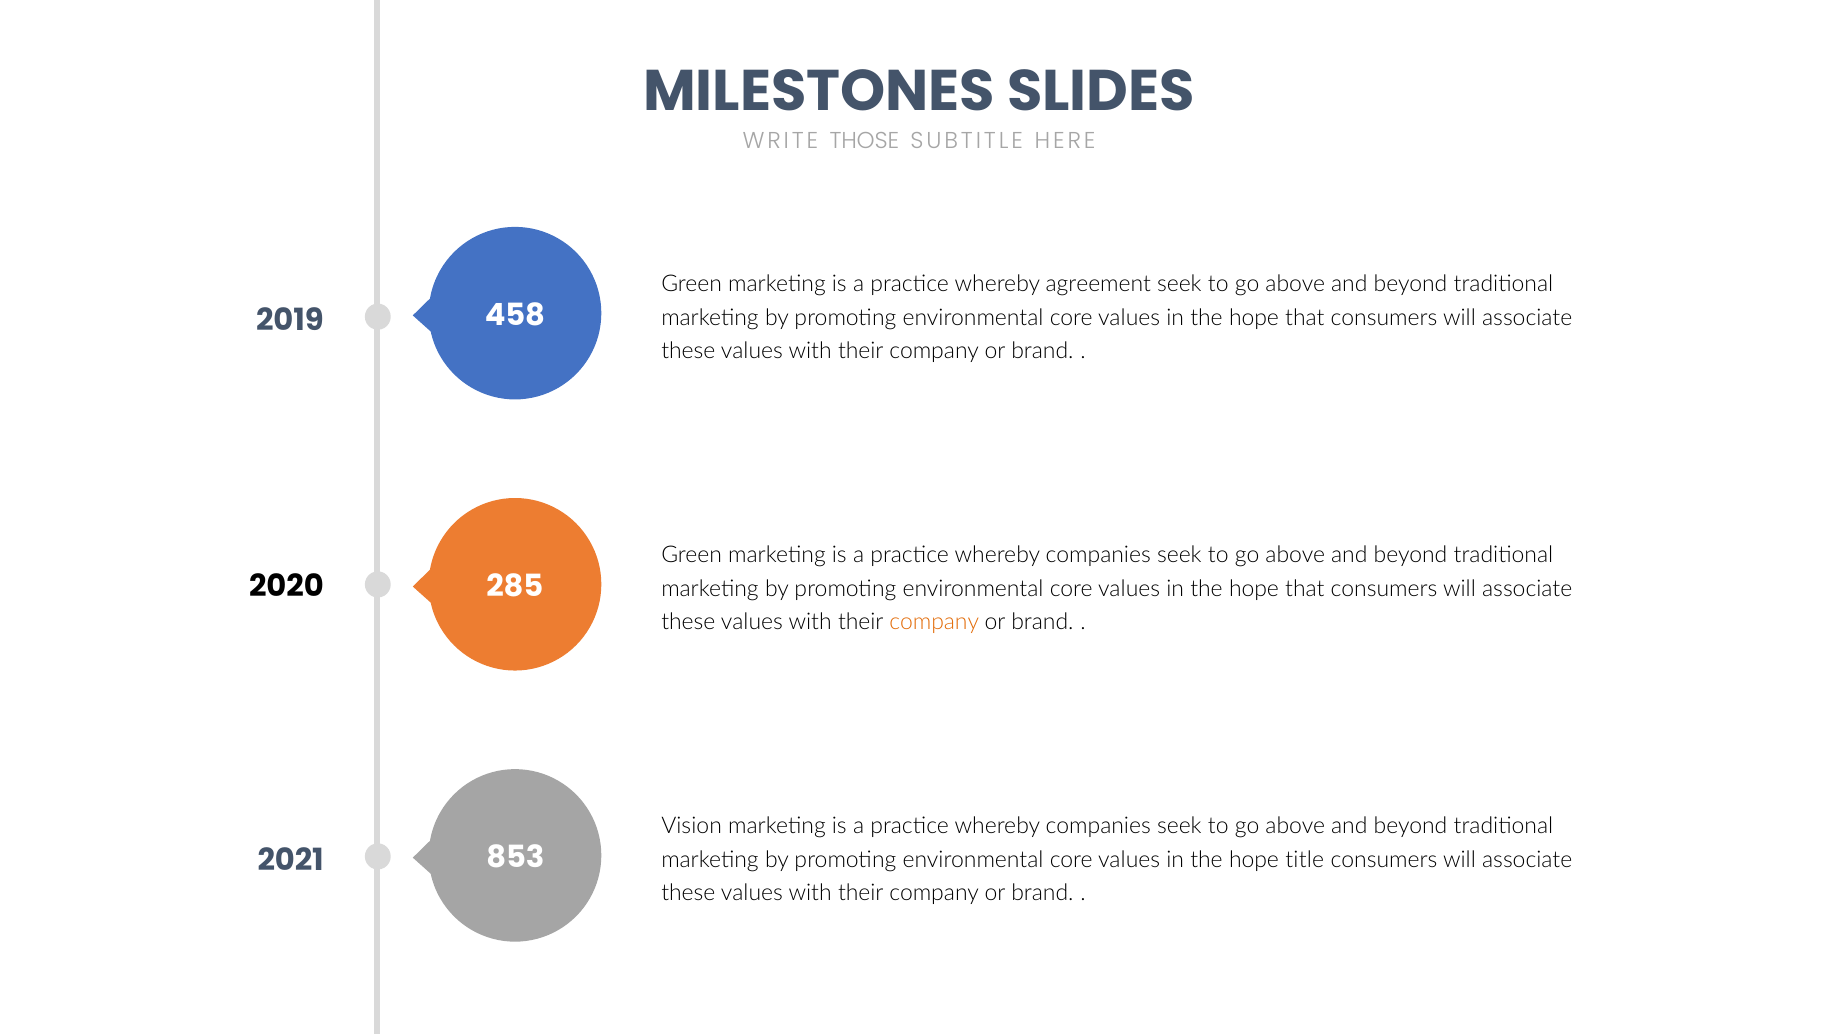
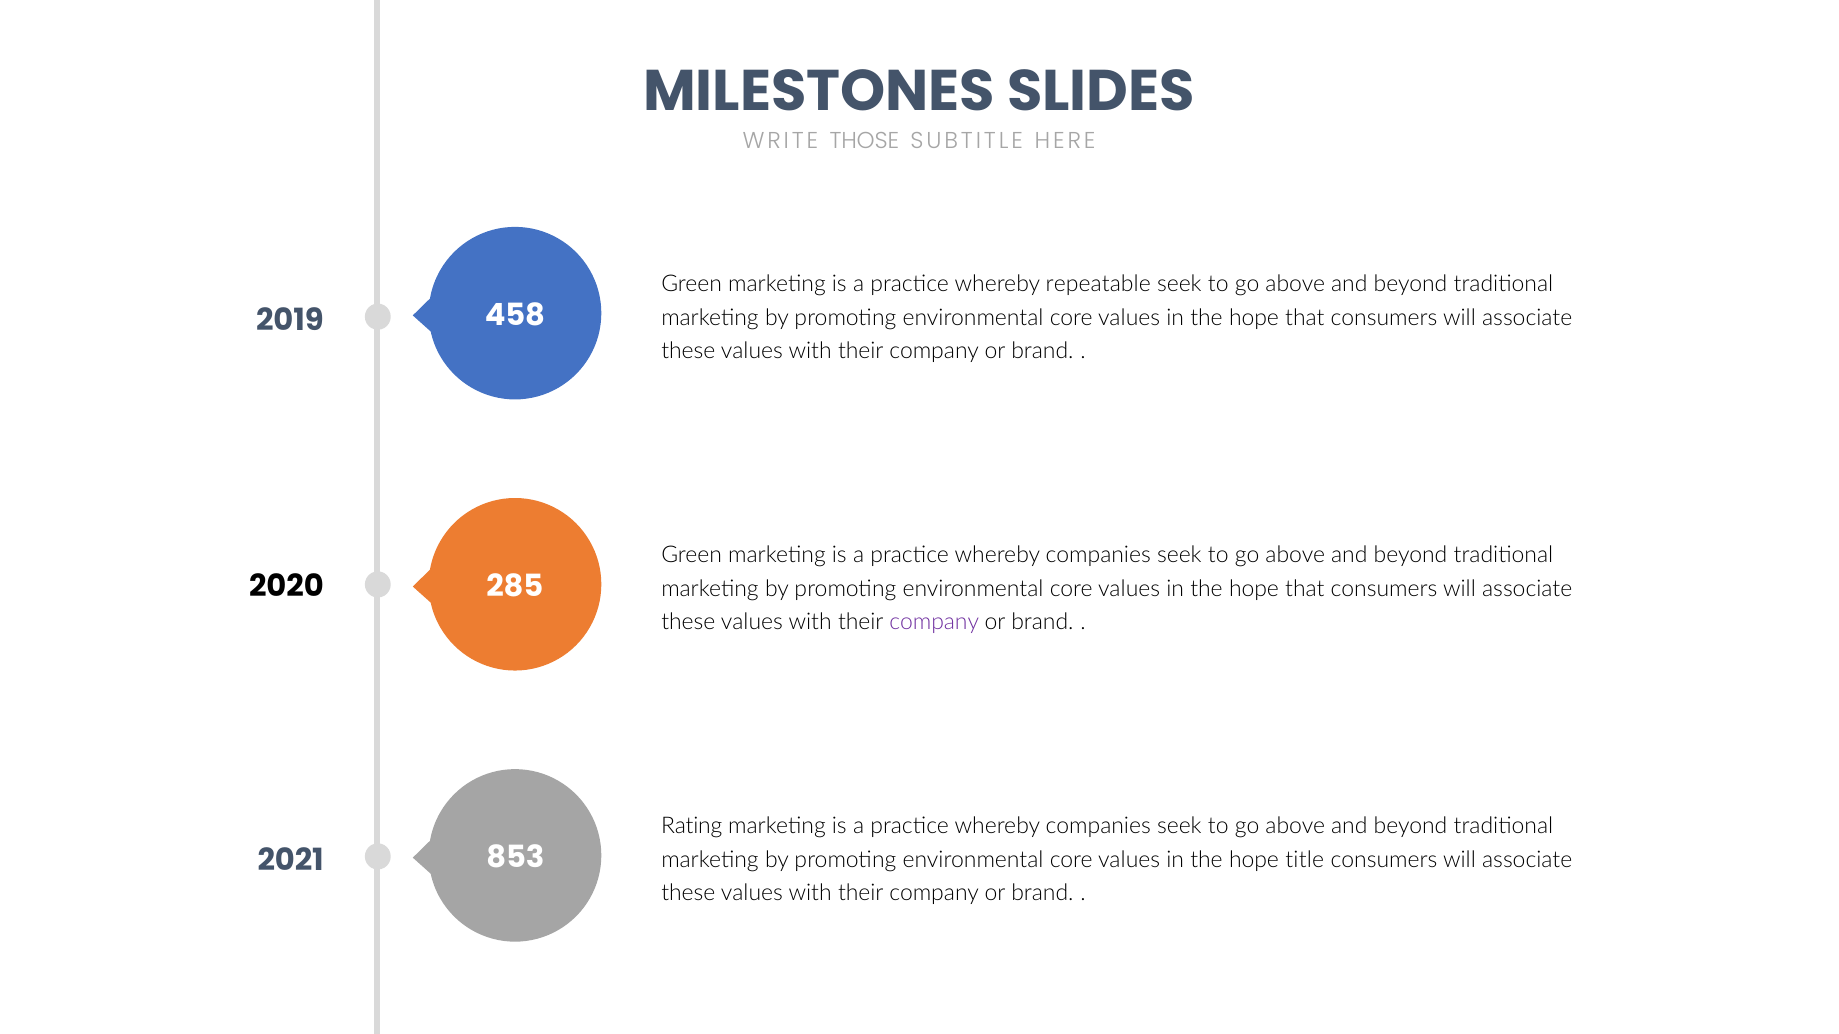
agreement: agreement -> repeatable
company at (934, 622) colour: orange -> purple
Vision: Vision -> Rating
